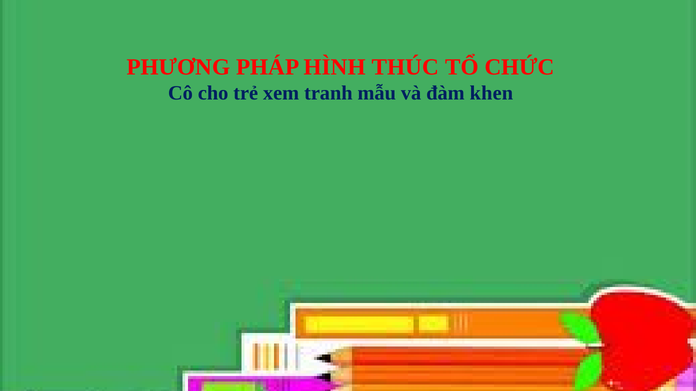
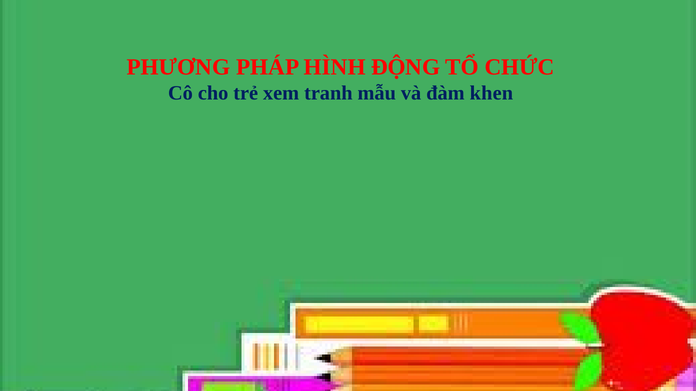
THÚC: THÚC -> ĐỘNG
